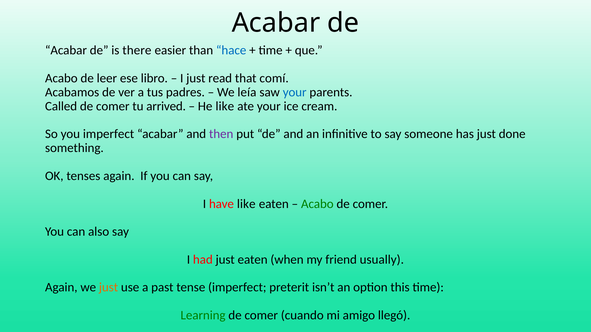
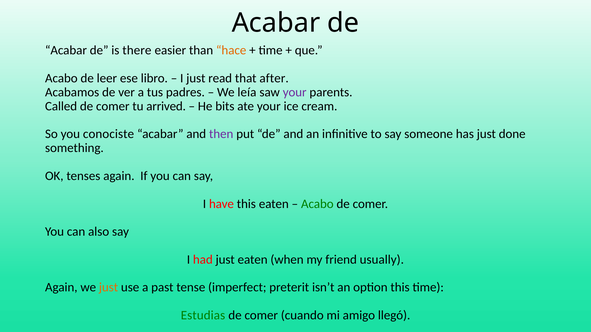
hace colour: blue -> orange
comí: comí -> after
your at (295, 92) colour: blue -> purple
He like: like -> bits
you imperfect: imperfect -> conociste
have like: like -> this
Learning: Learning -> Estudias
